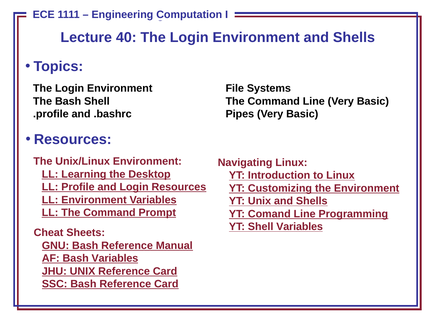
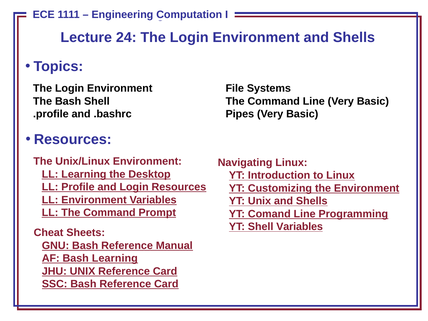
40: 40 -> 24
Bash Variables: Variables -> Learning
